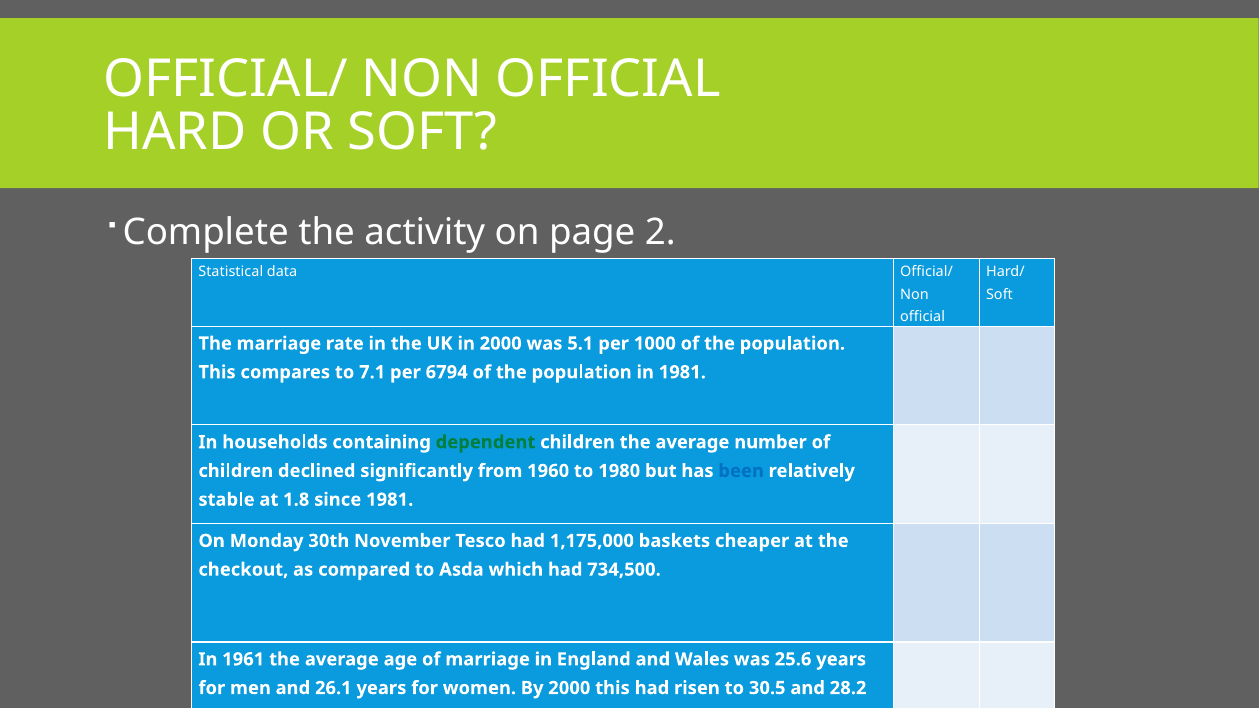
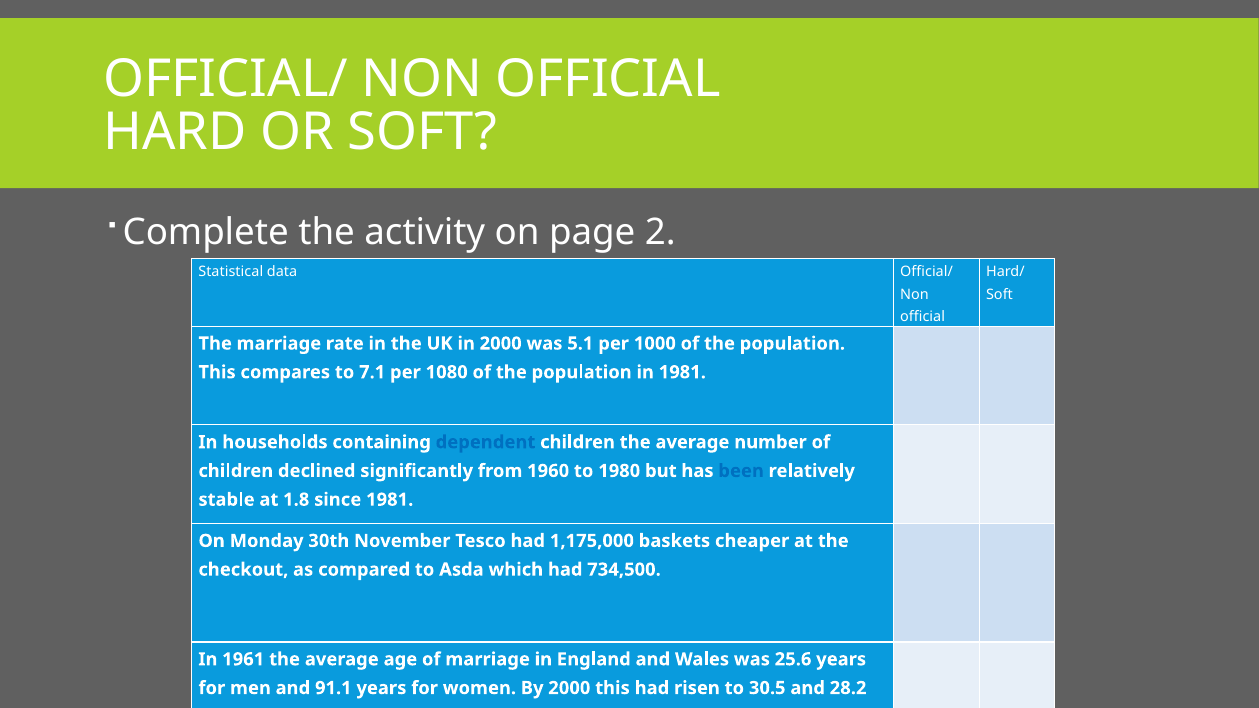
6794: 6794 -> 1080
dependent colour: green -> blue
26.1: 26.1 -> 91.1
